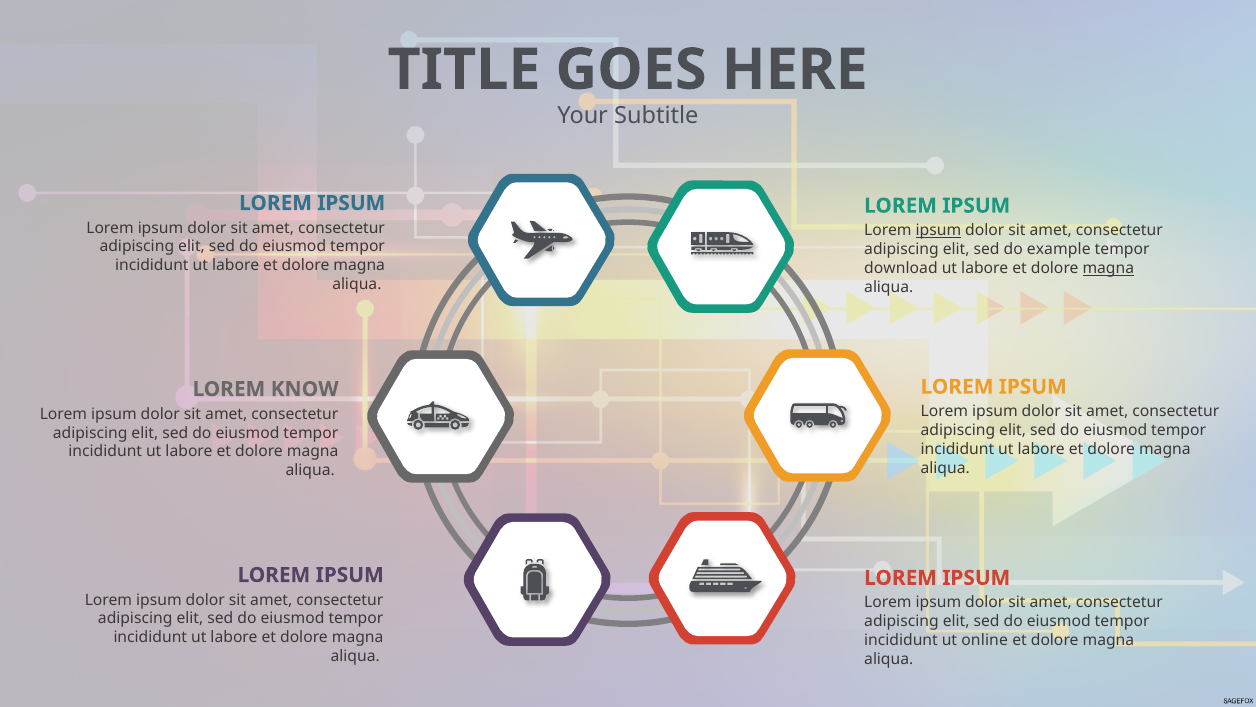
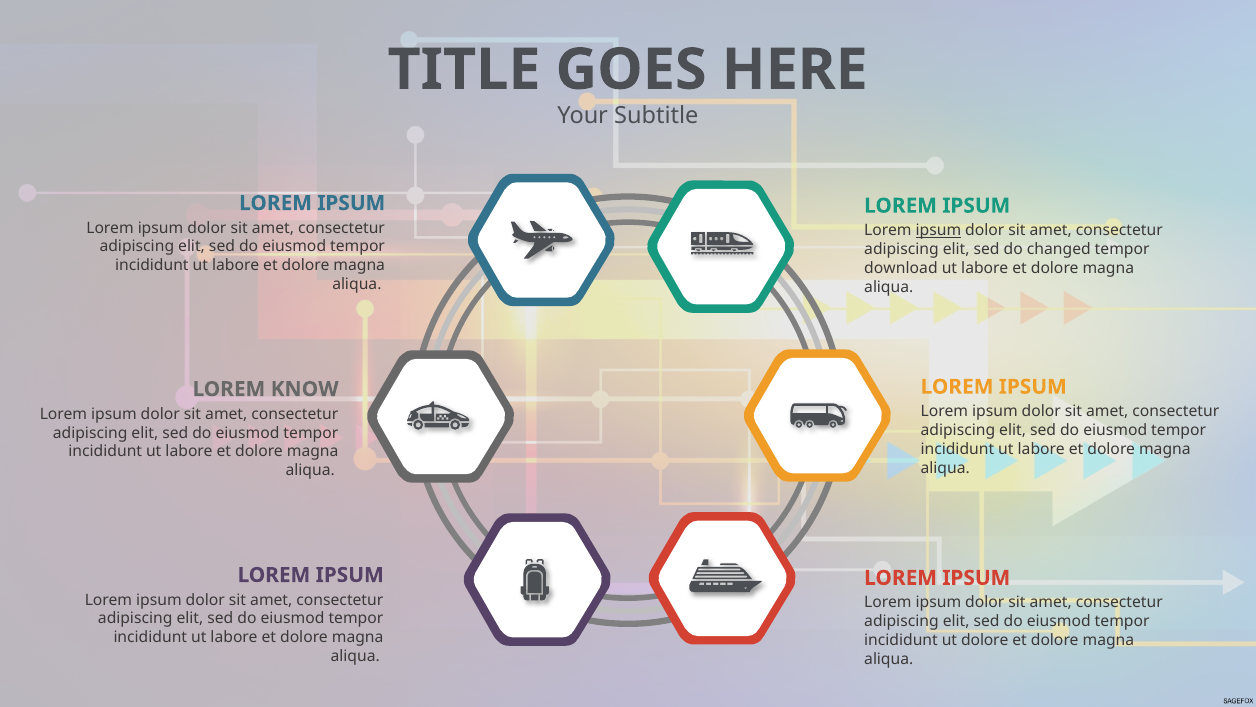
example: example -> changed
magna at (1108, 268) underline: present -> none
ut online: online -> dolore
